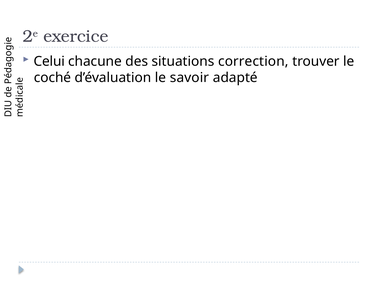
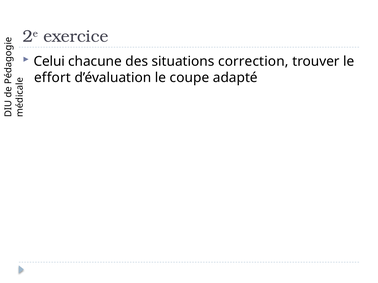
coché: coché -> effort
savoir: savoir -> coupe
